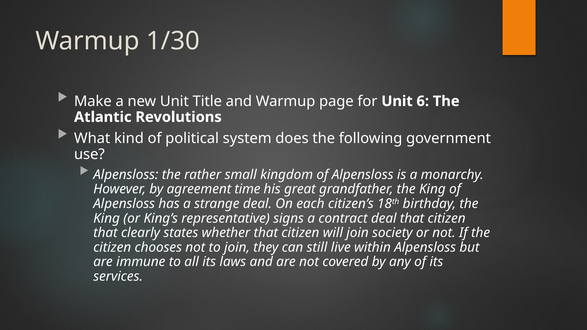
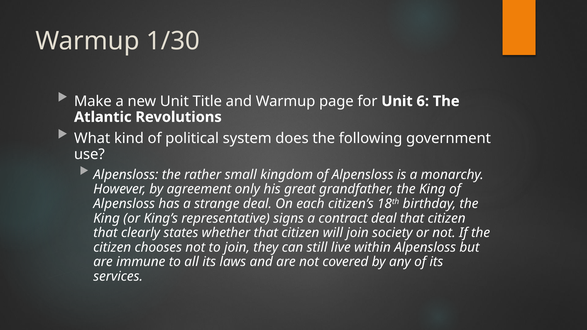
time: time -> only
